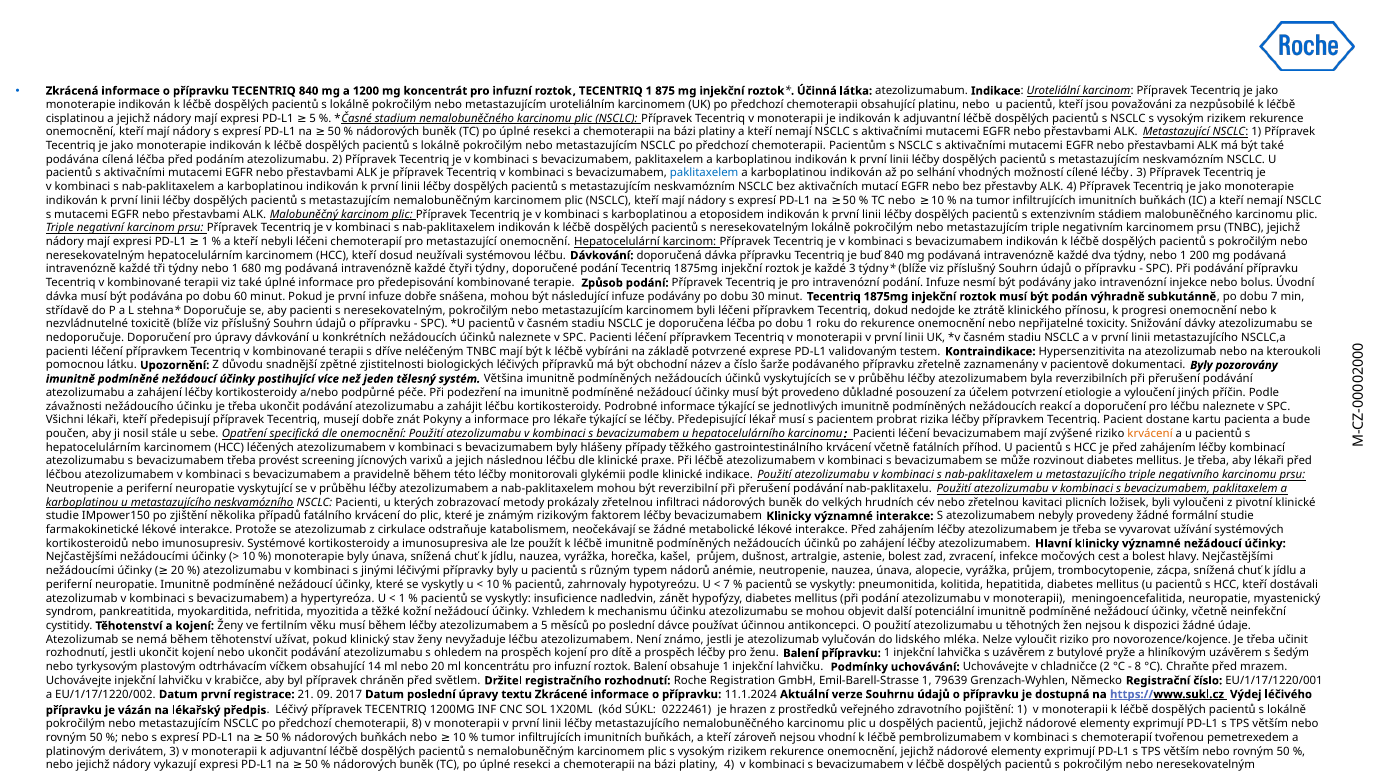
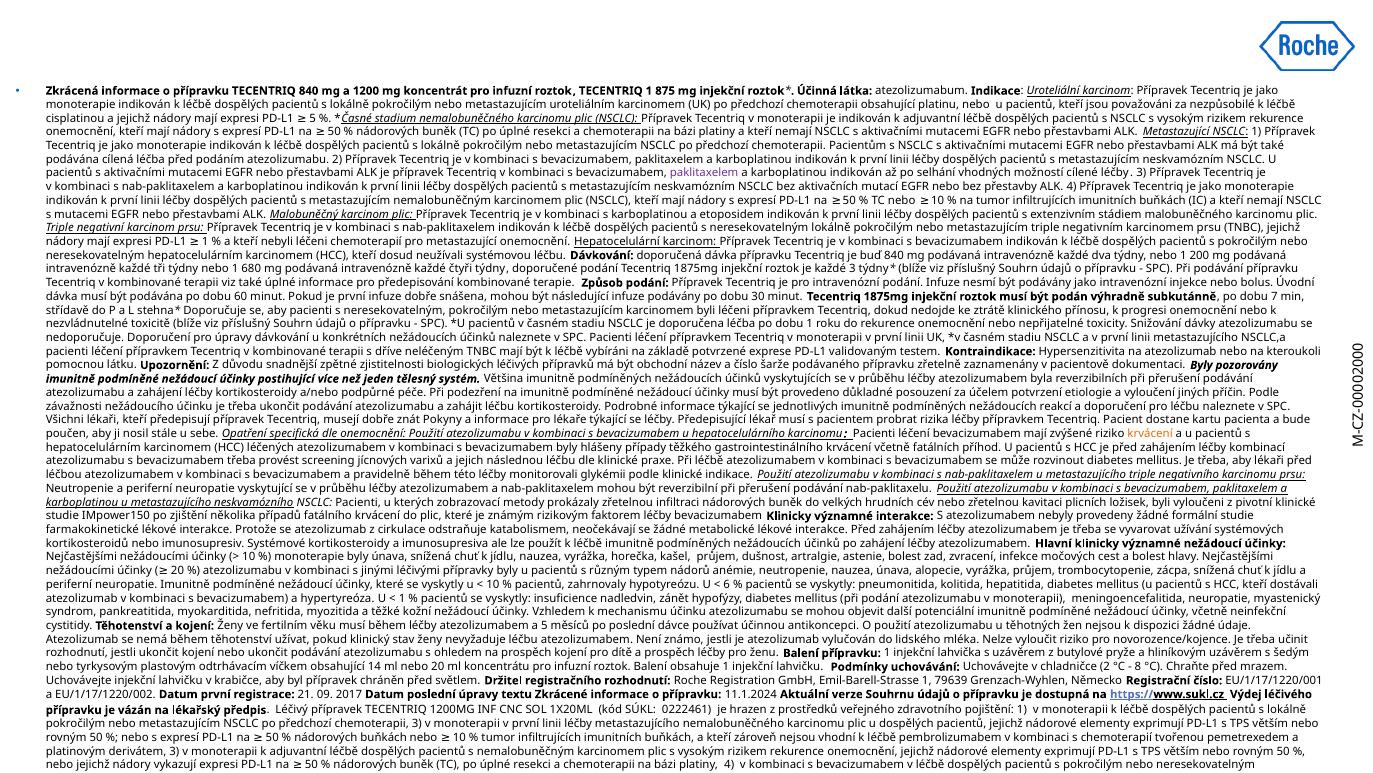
paklitaxelem at (704, 173) colour: blue -> purple
7 at (727, 584): 7 -> 6
chemoterapii 8: 8 -> 3
